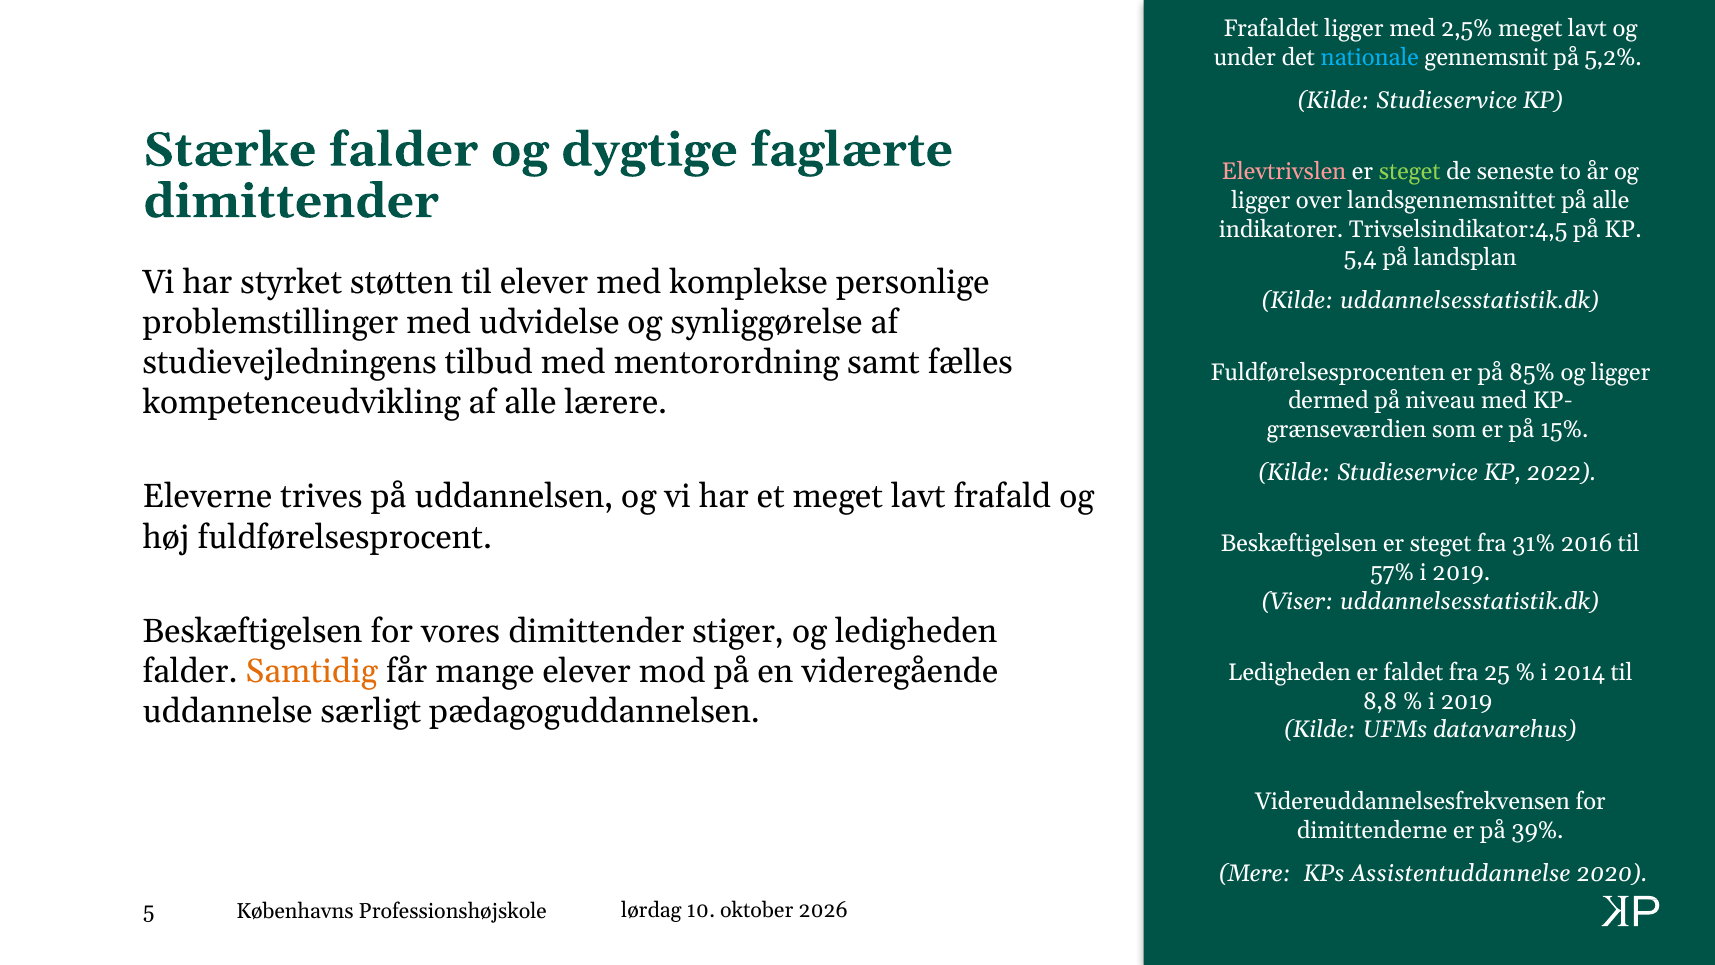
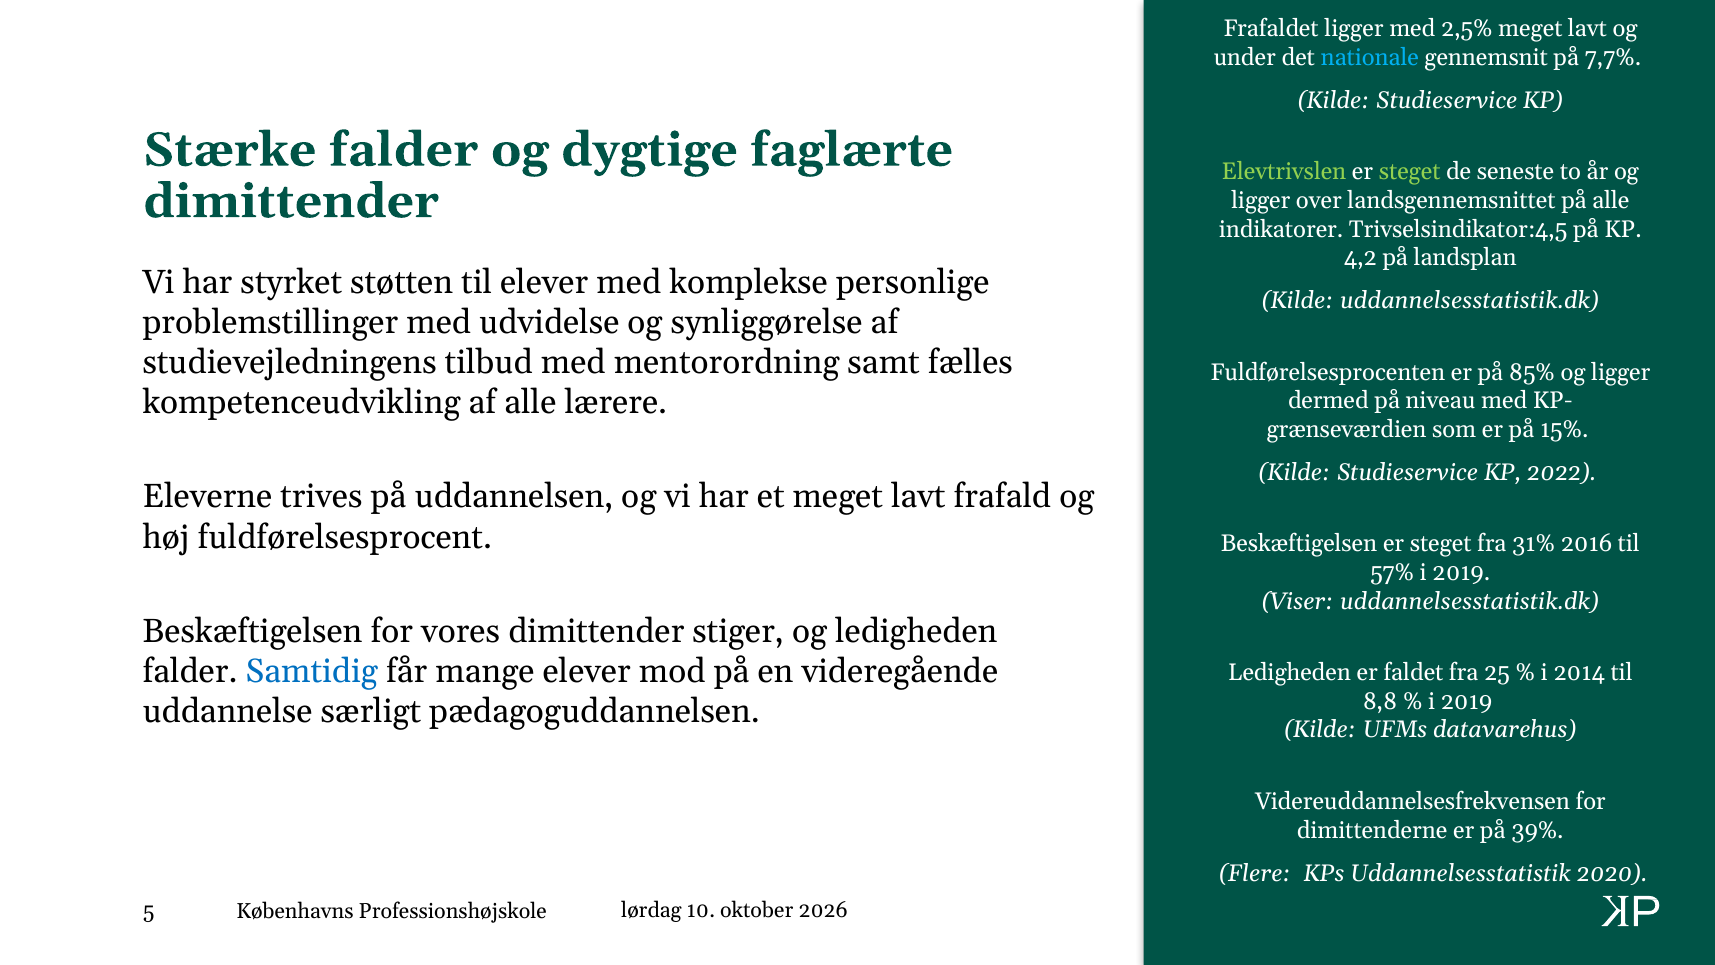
5,2%: 5,2% -> 7,7%
Elevtrivslen colour: pink -> light green
5,4: 5,4 -> 4,2
Samtidig colour: orange -> blue
Mere: Mere -> Flere
Assistentuddannelse: Assistentuddannelse -> Uddannelsesstatistik
